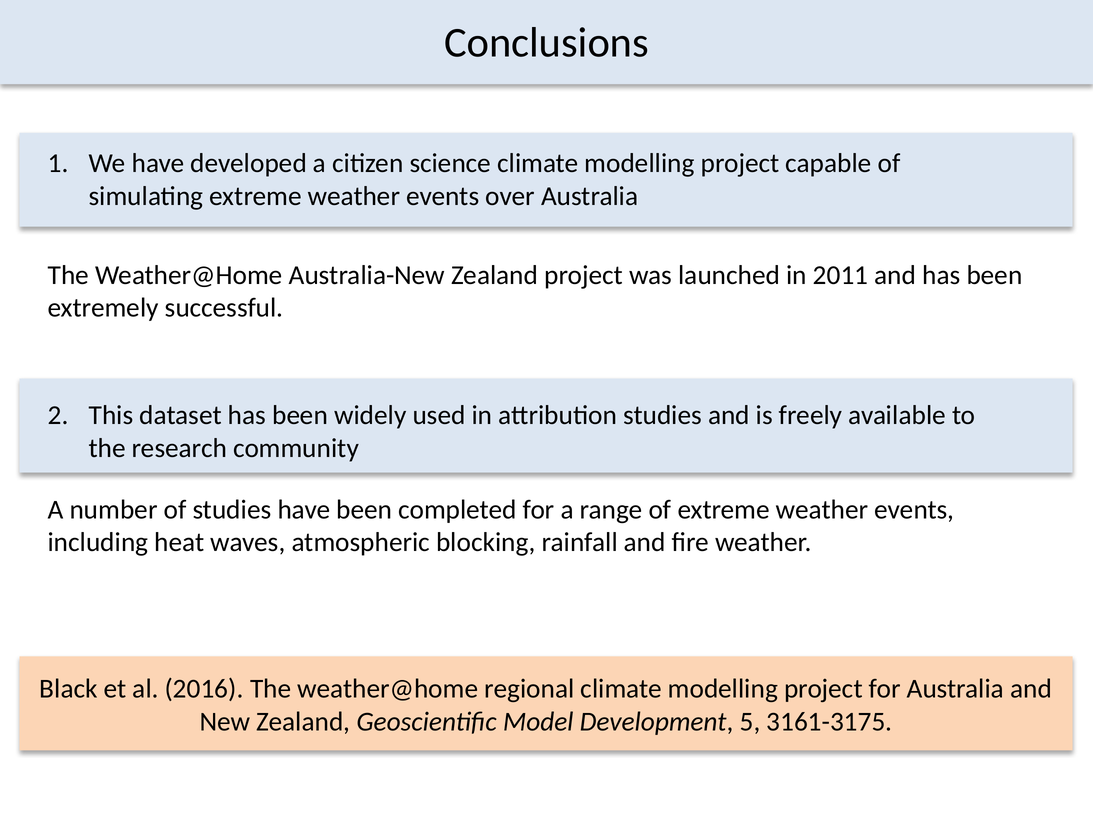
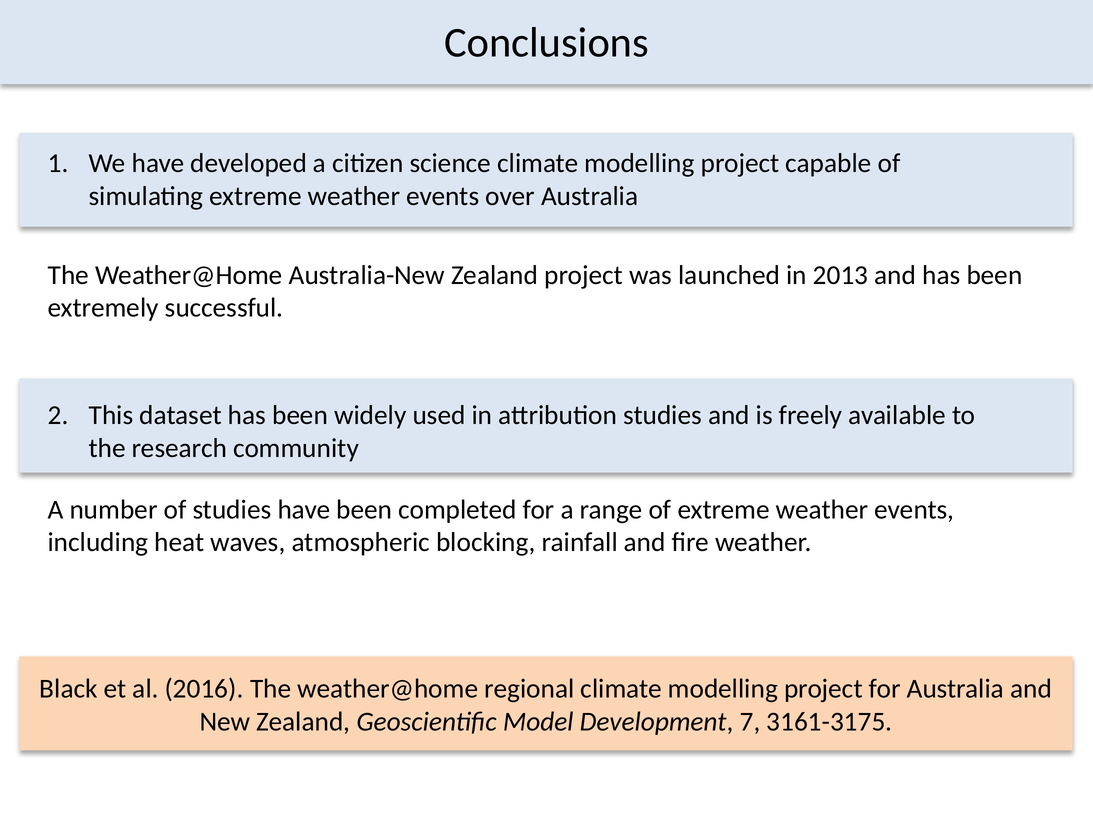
2011: 2011 -> 2013
5: 5 -> 7
